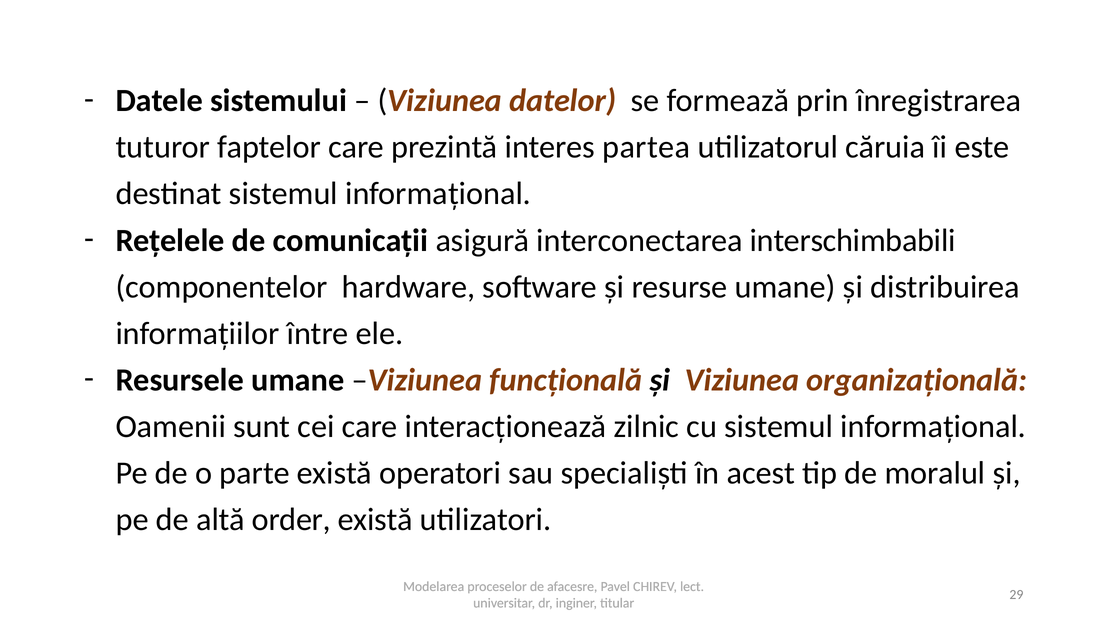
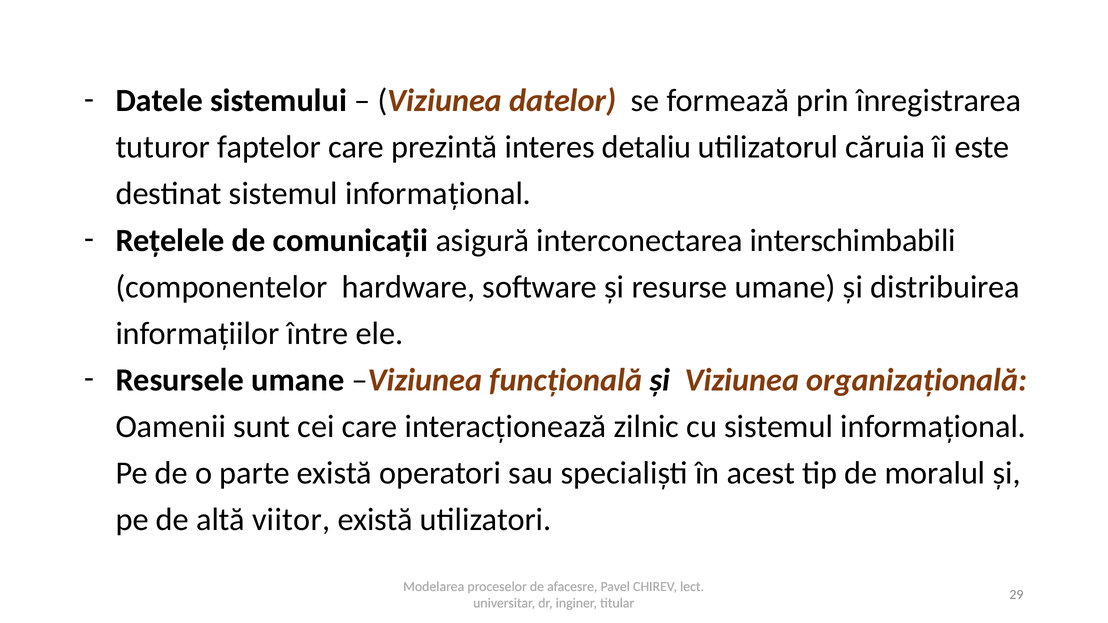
partea: partea -> detaliu
order: order -> viitor
